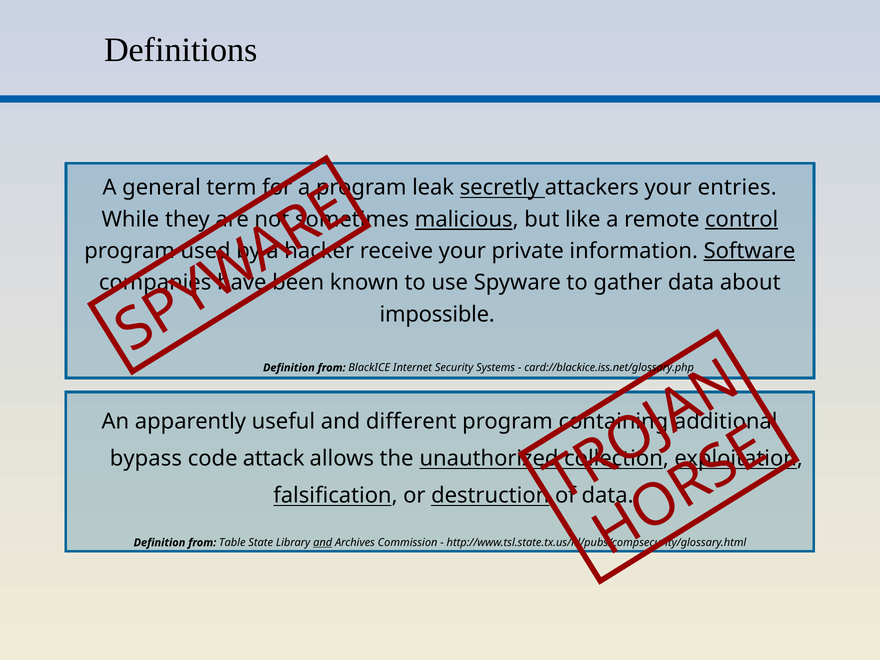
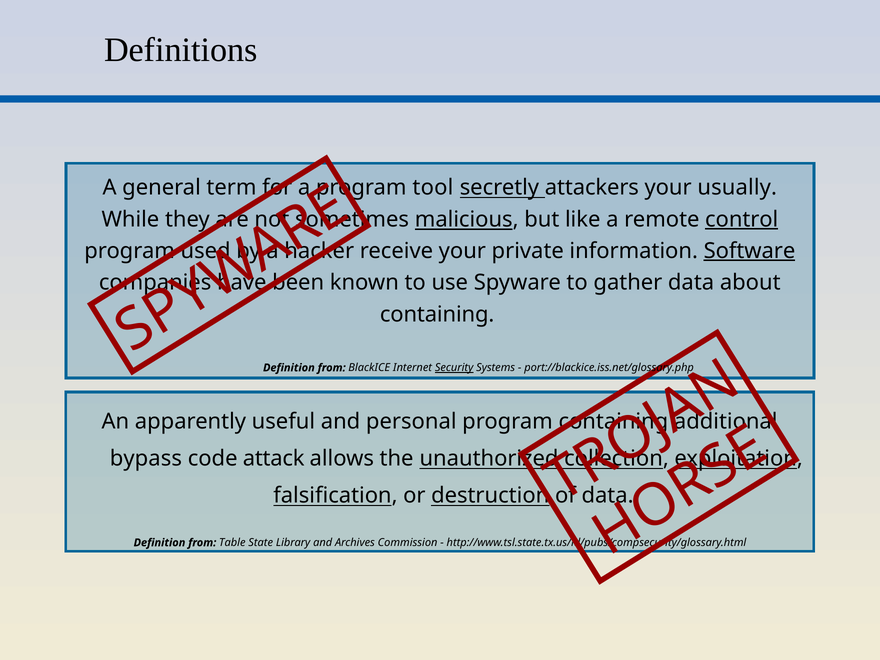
leak: leak -> tool
entries: entries -> usually
impossible at (437, 314): impossible -> containing
Security underline: none -> present
card://blackice.iss.net/glossary.php: card://blackice.iss.net/glossary.php -> port://blackice.iss.net/glossary.php
different: different -> personal
and at (323, 543) underline: present -> none
